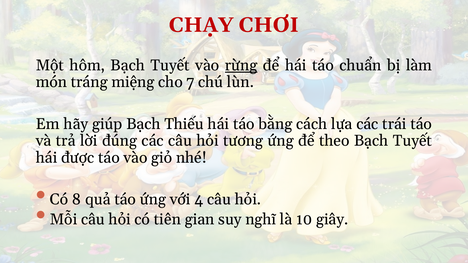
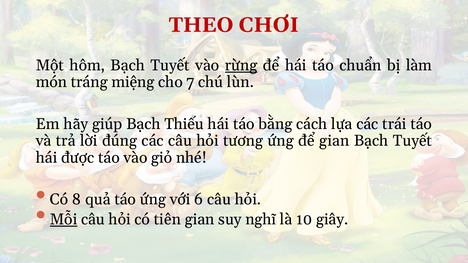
CHẠY: CHẠY -> THEO
để theo: theo -> gian
4: 4 -> 6
Mỗi underline: none -> present
